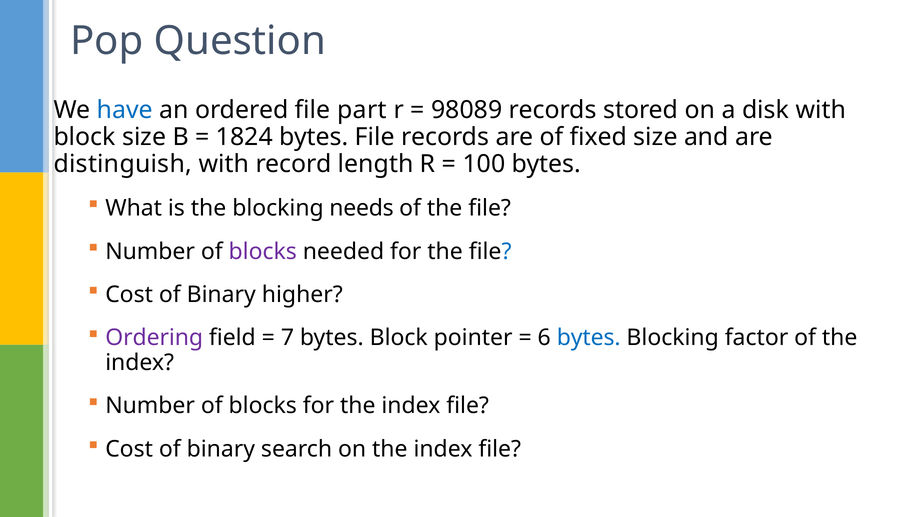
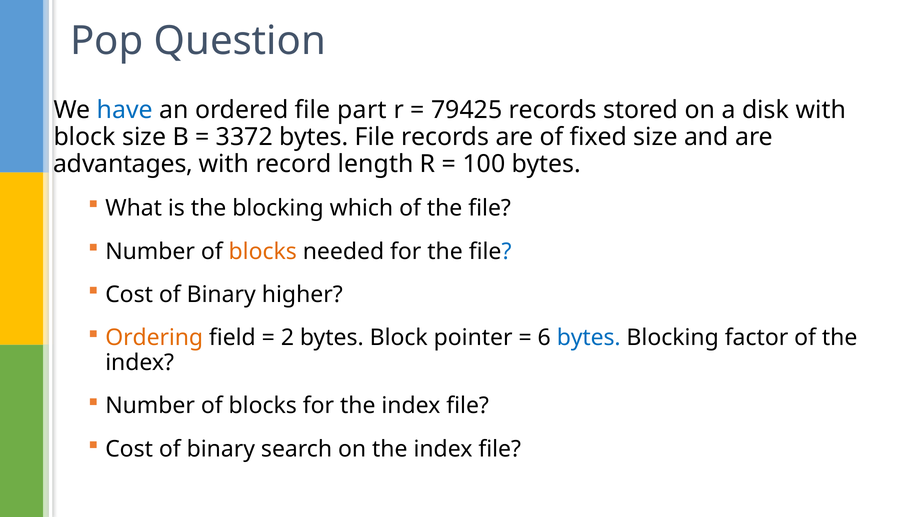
98089: 98089 -> 79425
1824: 1824 -> 3372
distinguish: distinguish -> advantages
needs: needs -> which
blocks at (263, 251) colour: purple -> orange
Ordering colour: purple -> orange
7: 7 -> 2
